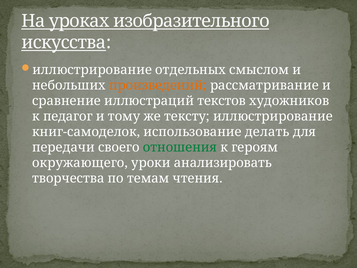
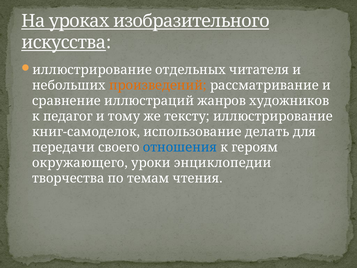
смыслом: смыслом -> читателя
текстов: текстов -> жанров
отношения colour: green -> blue
анализировать: анализировать -> энциклопедии
